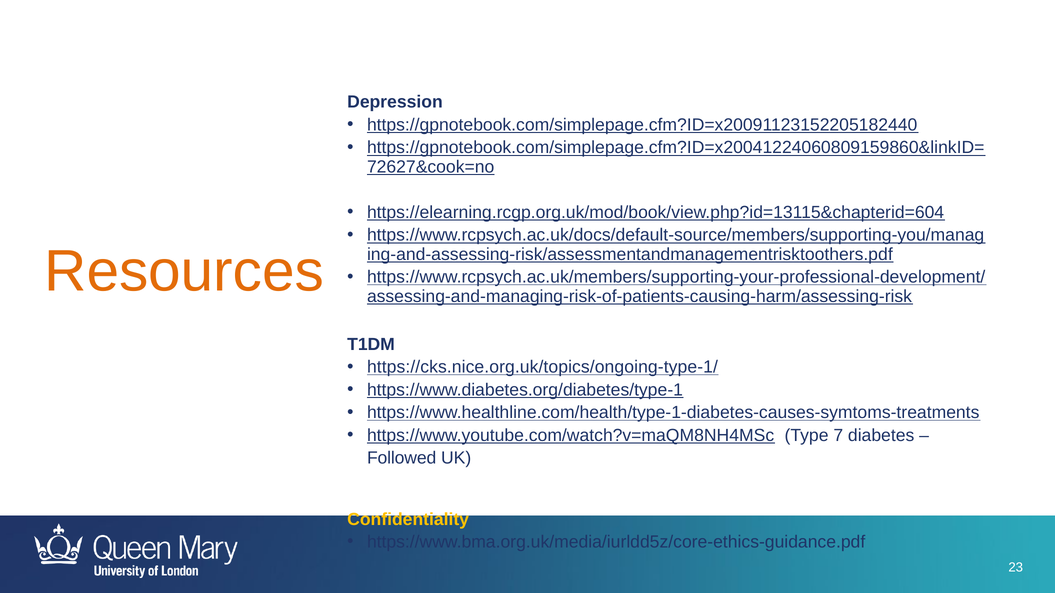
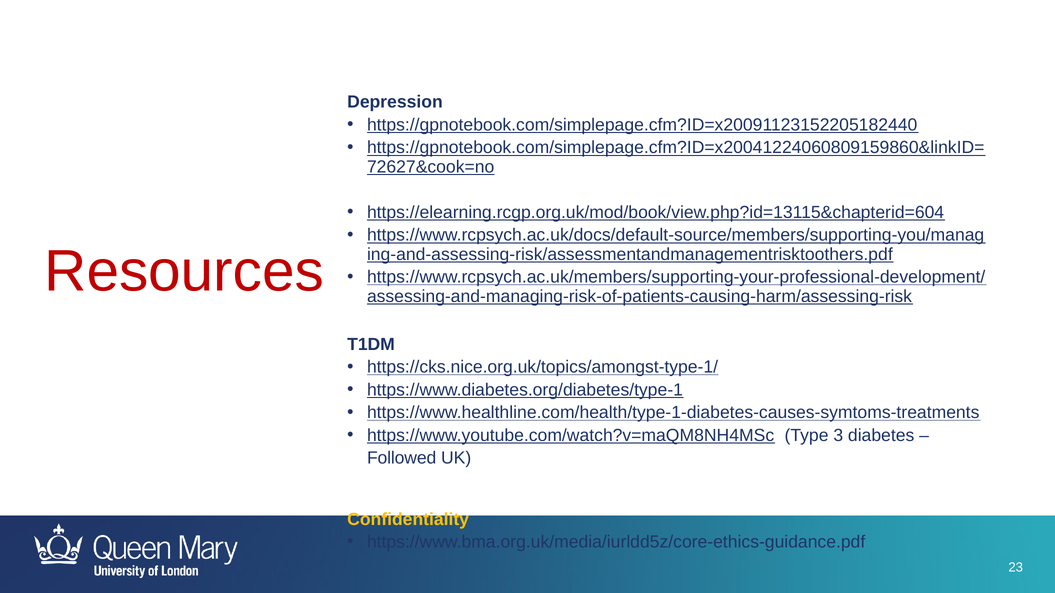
Resources colour: orange -> red
https://cks.nice.org.uk/topics/ongoing-type-1/: https://cks.nice.org.uk/topics/ongoing-type-1/ -> https://cks.nice.org.uk/topics/amongst-type-1/
7: 7 -> 3
